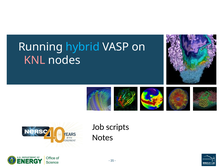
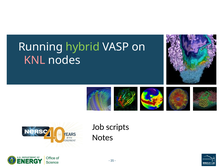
hybrid colour: light blue -> light green
